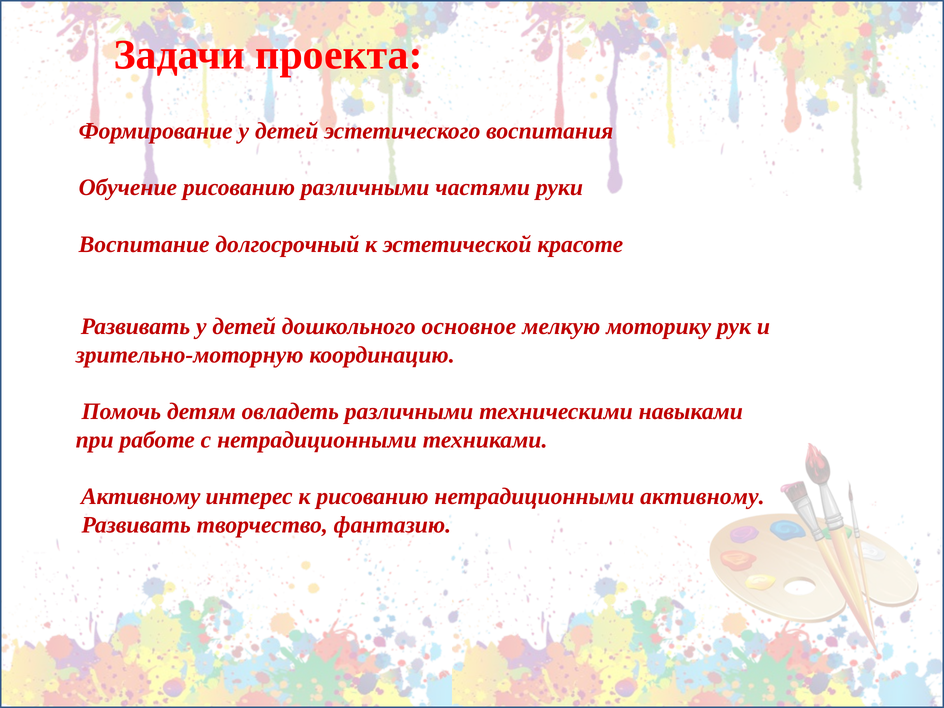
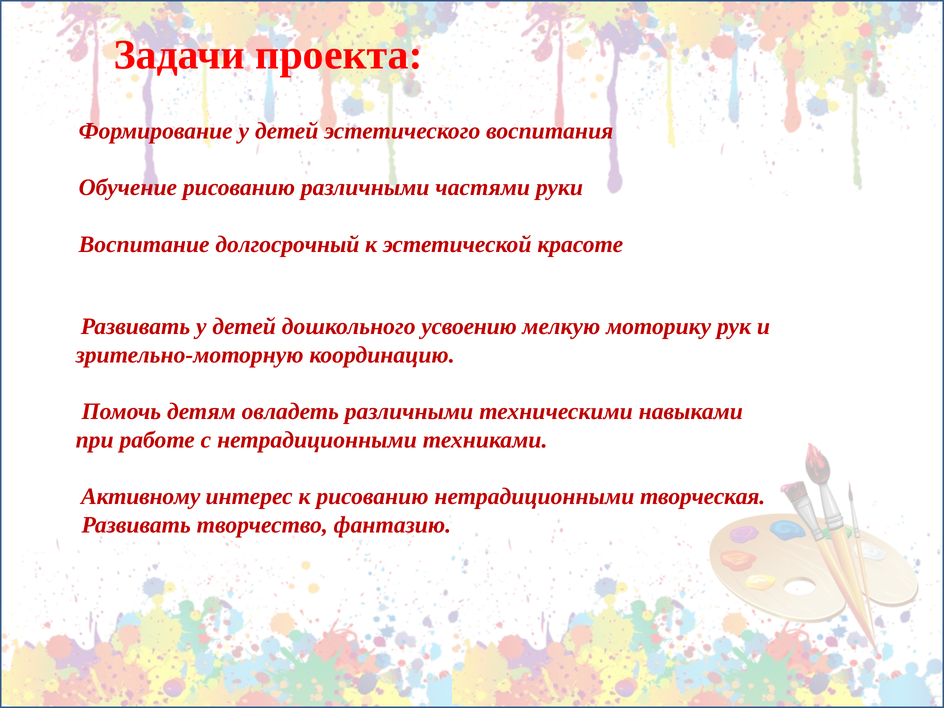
основное: основное -> усвоению
нетрадиционными активному: активному -> творческая
